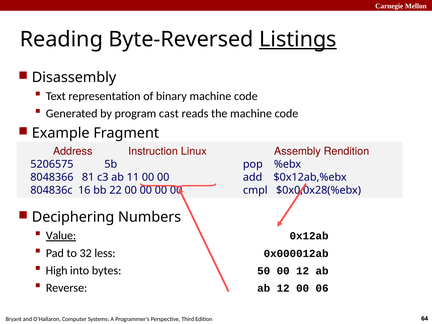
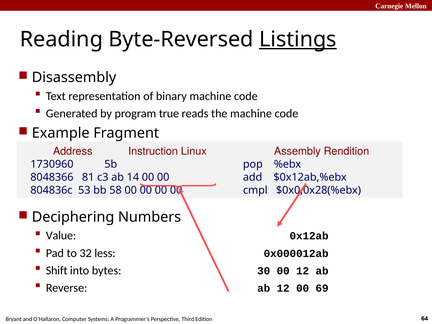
cast: cast -> true
5206575: 5206575 -> 1730960
11: 11 -> 14
16: 16 -> 53
22: 22 -> 58
Value underline: present -> none
High: High -> Shift
50: 50 -> 30
06: 06 -> 69
